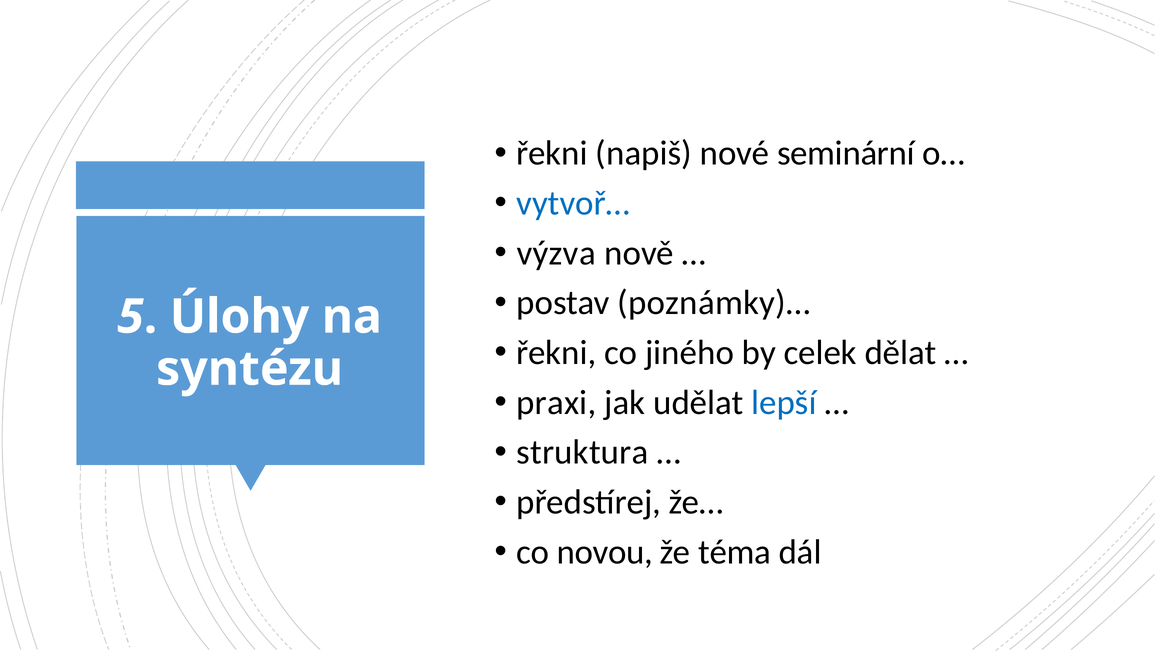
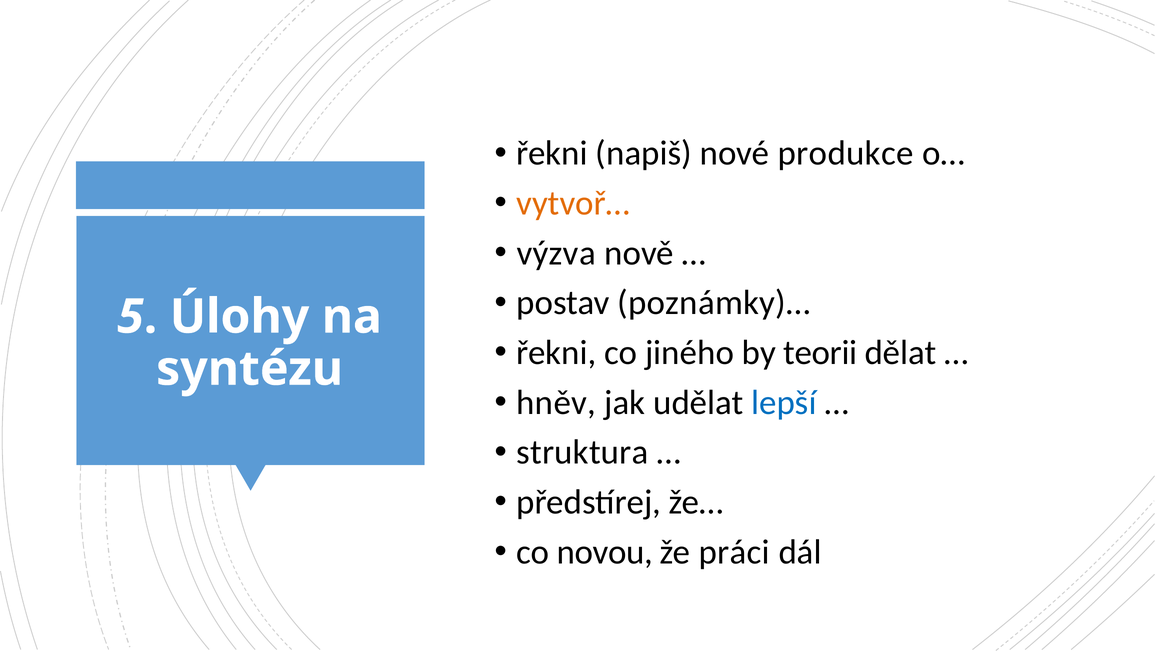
seminární: seminární -> produkce
vytvoř… colour: blue -> orange
celek: celek -> teorii
praxi: praxi -> hněv
téma: téma -> práci
